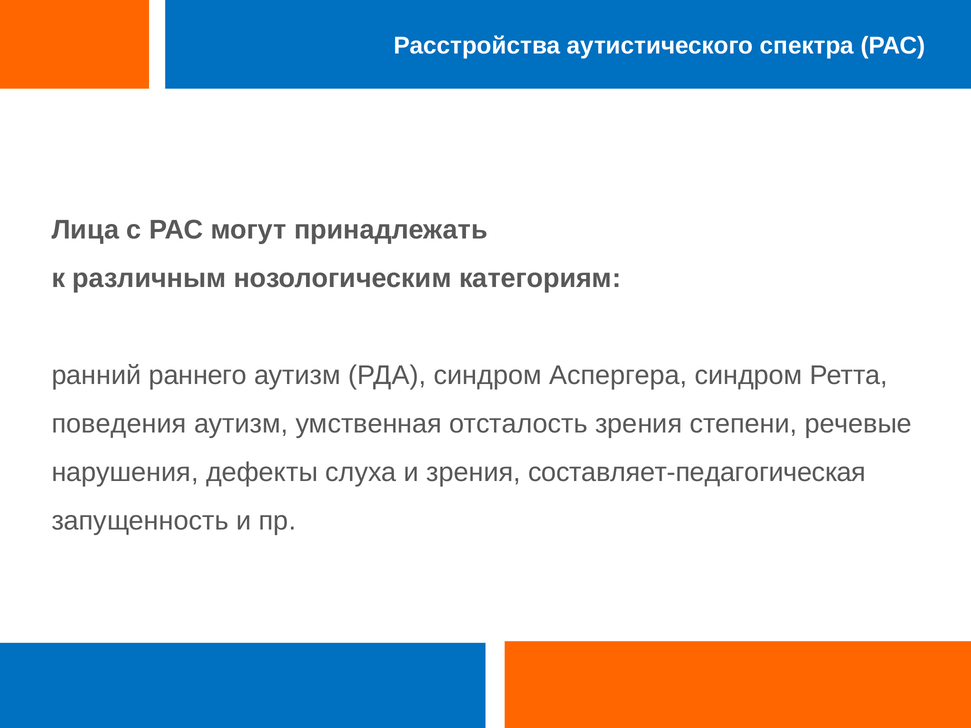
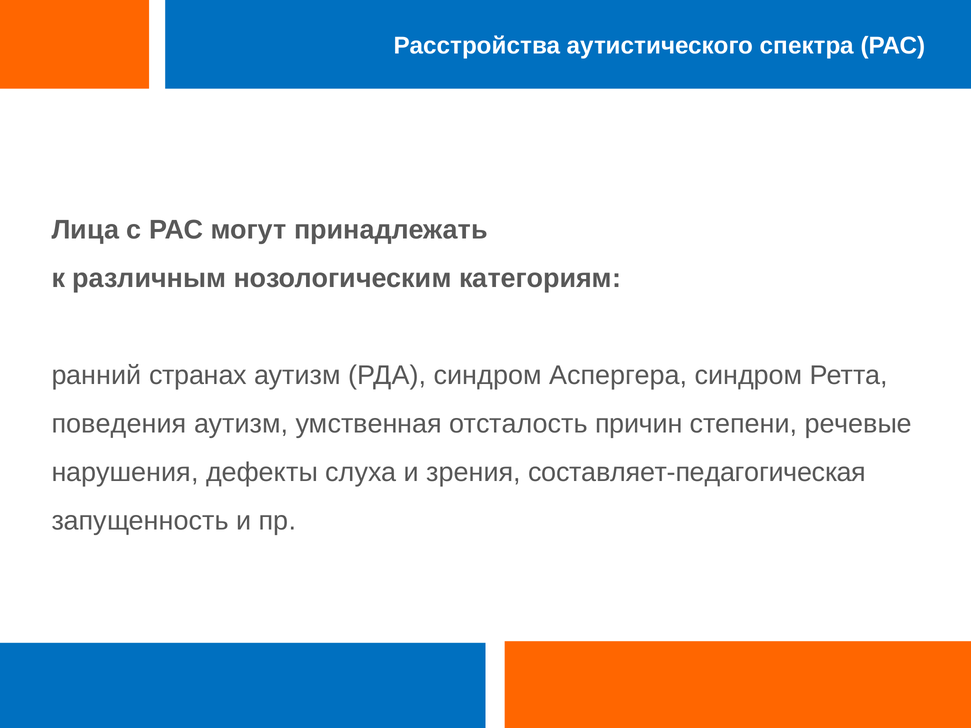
раннего: раннего -> странах
отсталость зрения: зрения -> причин
